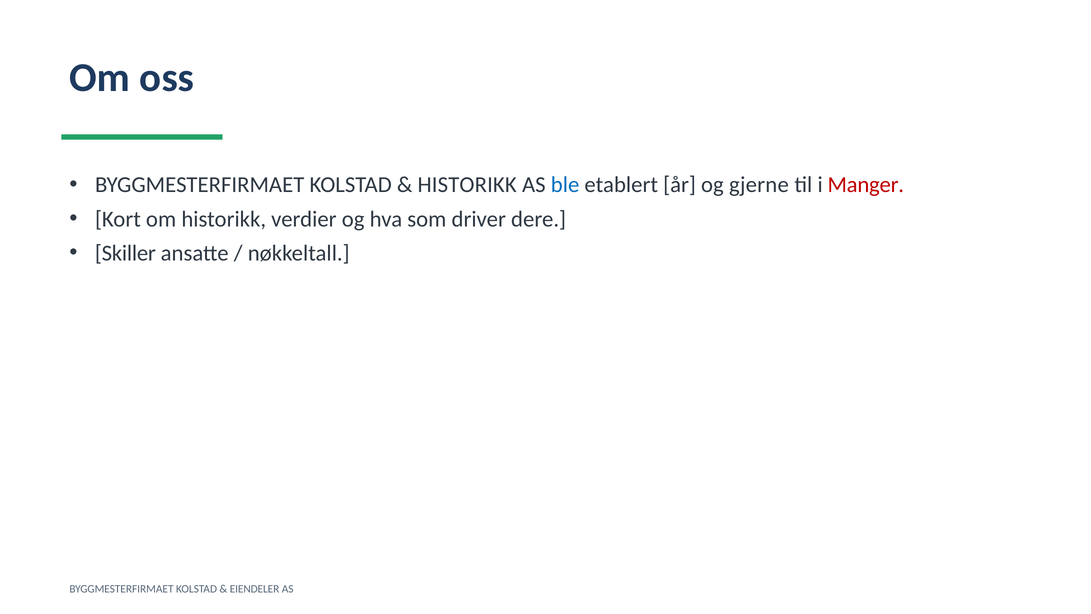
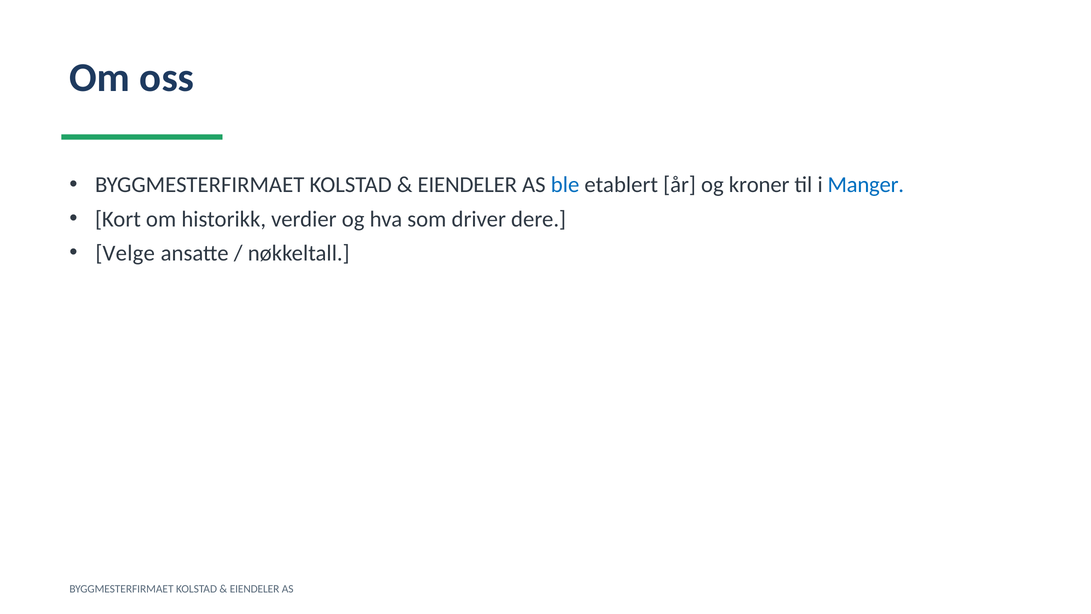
HISTORIKK at (467, 185): HISTORIKK -> EIENDELER
gjerne: gjerne -> kroner
Manger colour: red -> blue
Skiller: Skiller -> Velge
